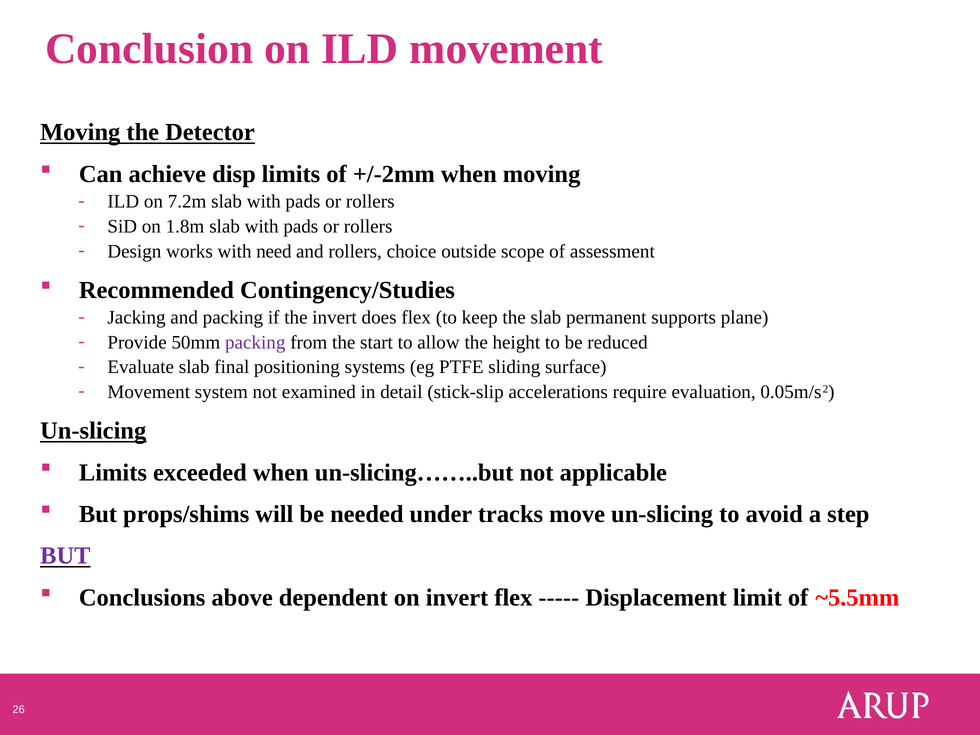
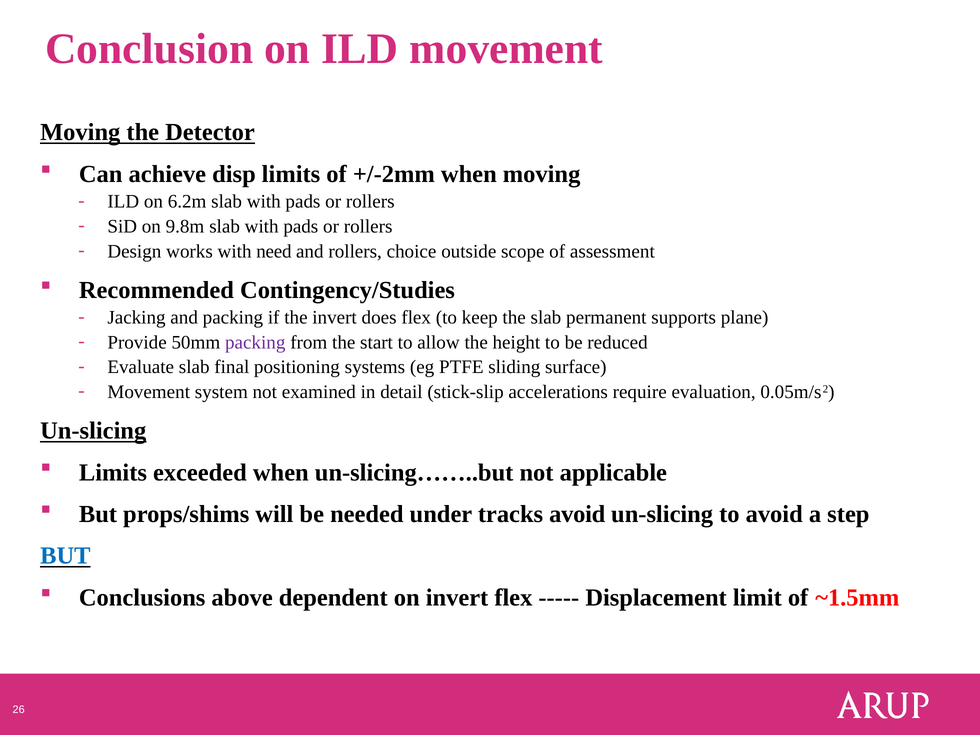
7.2m: 7.2m -> 6.2m
1.8m: 1.8m -> 9.8m
tracks move: move -> avoid
BUT at (65, 556) colour: purple -> blue
~5.5mm: ~5.5mm -> ~1.5mm
